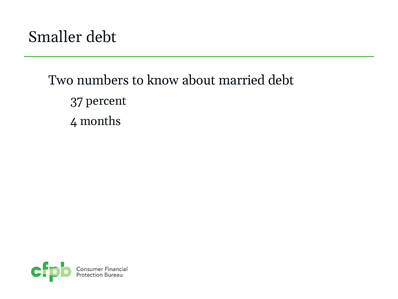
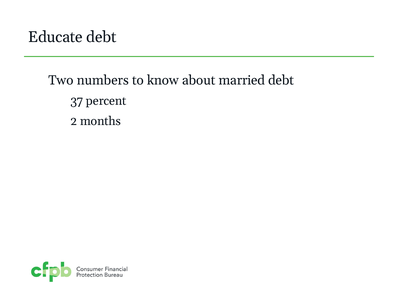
Smaller: Smaller -> Educate
4: 4 -> 2
